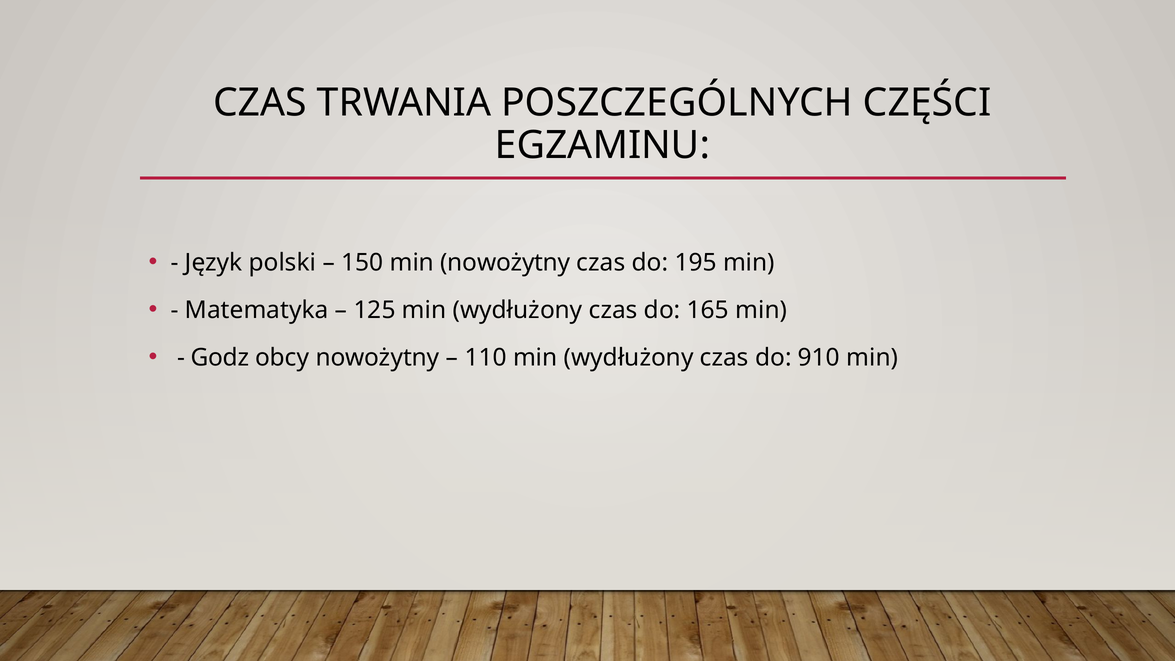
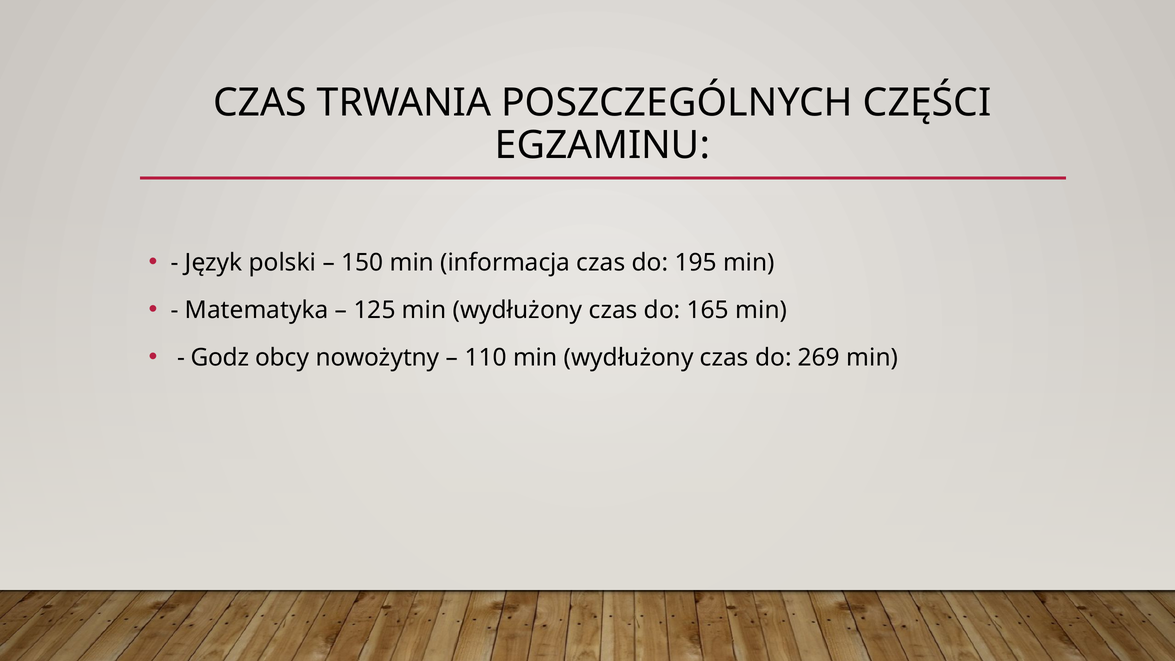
min nowożytny: nowożytny -> informacja
910: 910 -> 269
